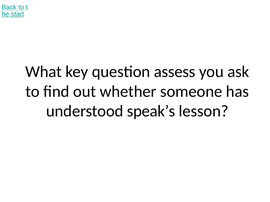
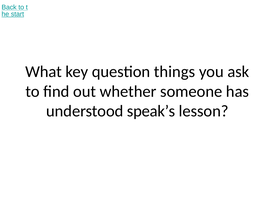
assess: assess -> things
